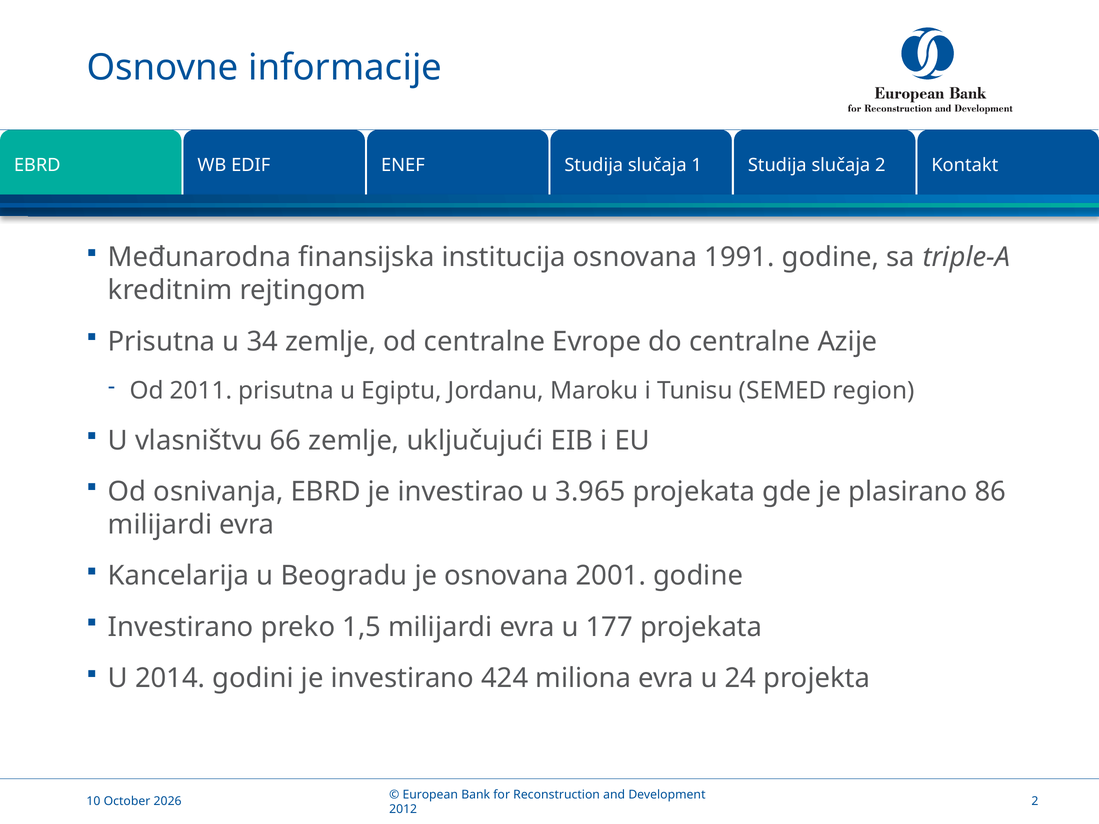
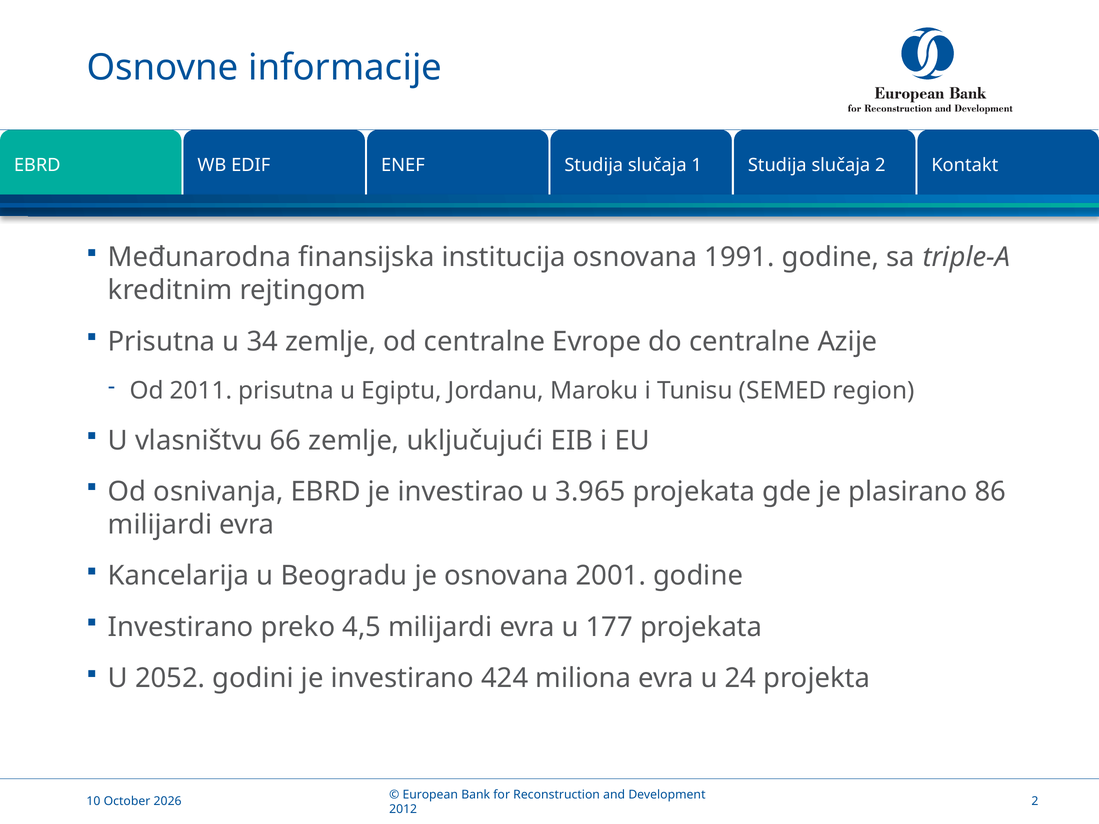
1,5: 1,5 -> 4,5
2014: 2014 -> 2052
